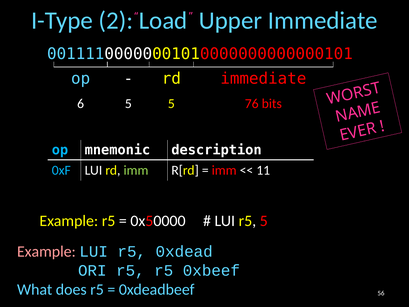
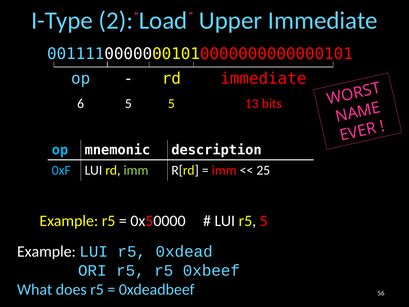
76: 76 -> 13
11: 11 -> 25
Example at (46, 251) colour: pink -> white
